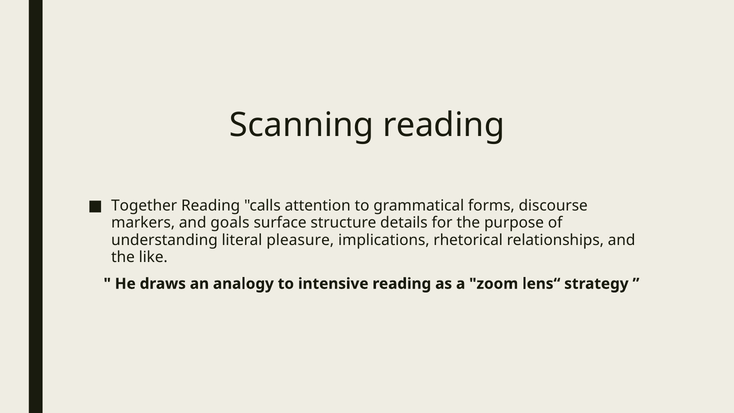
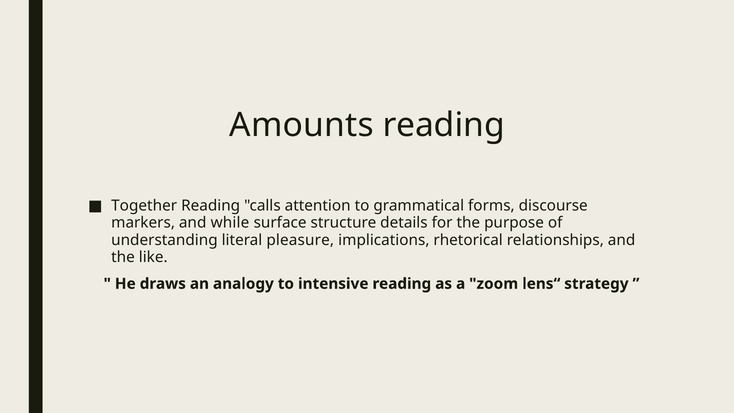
Scanning: Scanning -> Amounts
goals: goals -> while
